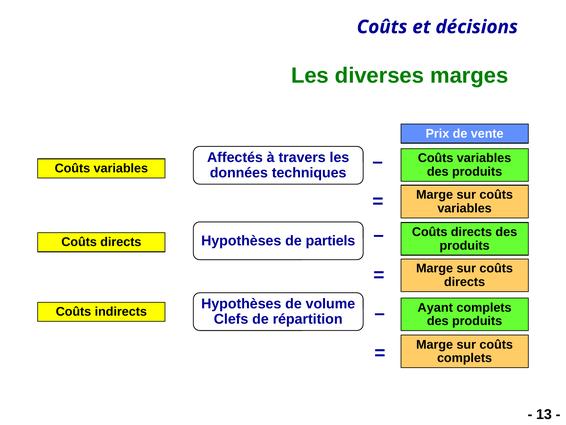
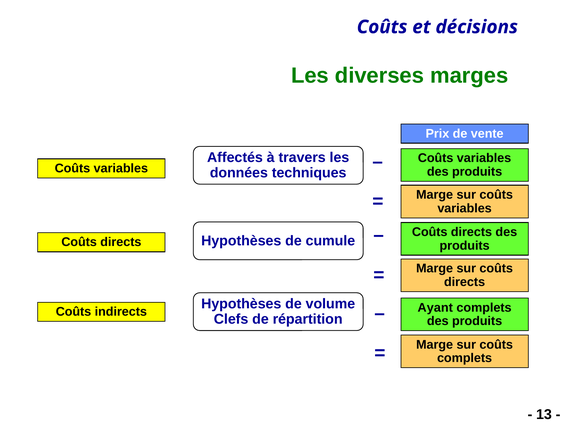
partiels: partiels -> cumule
